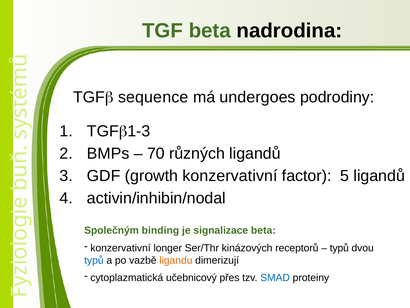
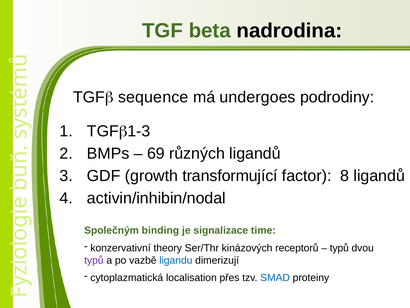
70: 70 -> 69
growth konzervativní: konzervativní -> transformující
5: 5 -> 8
signalizace beta: beta -> time
longer: longer -> theory
typů at (94, 260) colour: blue -> purple
ligandu colour: orange -> blue
učebnicový: učebnicový -> localisation
